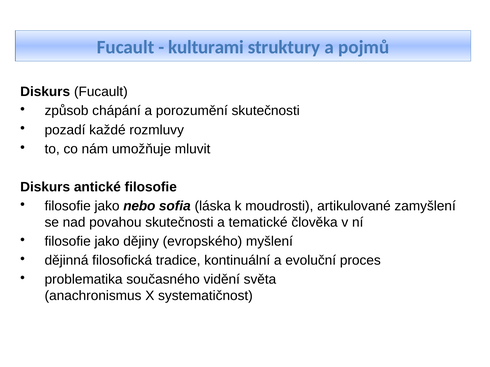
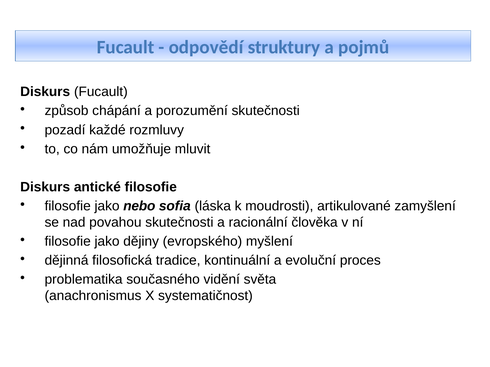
kulturami: kulturami -> odpovědí
tematické: tematické -> racionální
